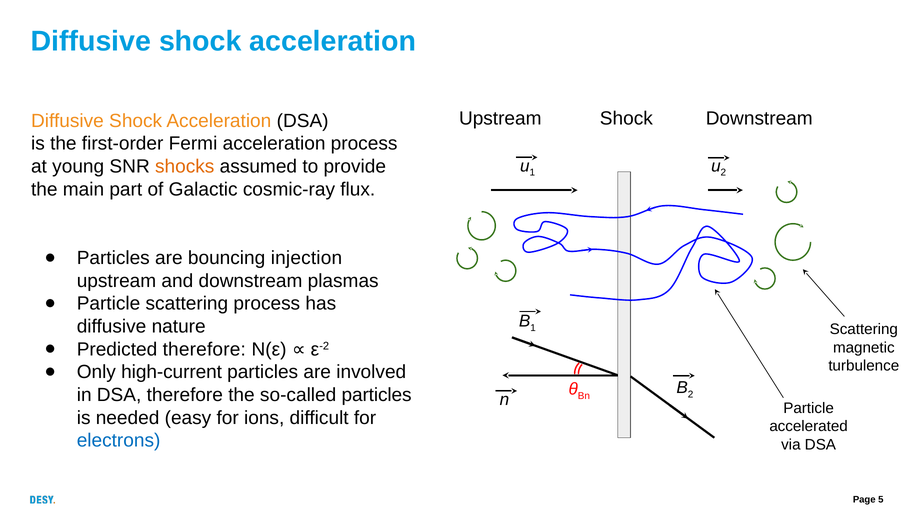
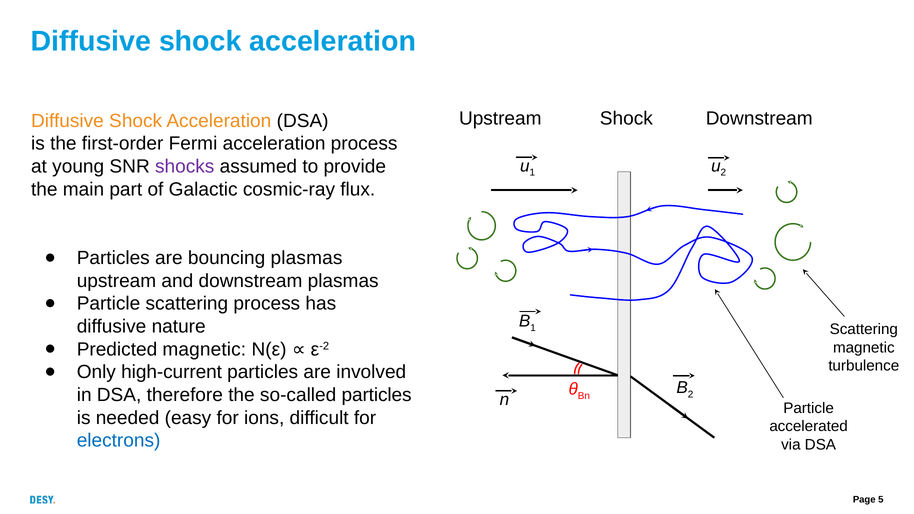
shocks colour: orange -> purple
bouncing injection: injection -> plasmas
Predicted therefore: therefore -> magnetic
